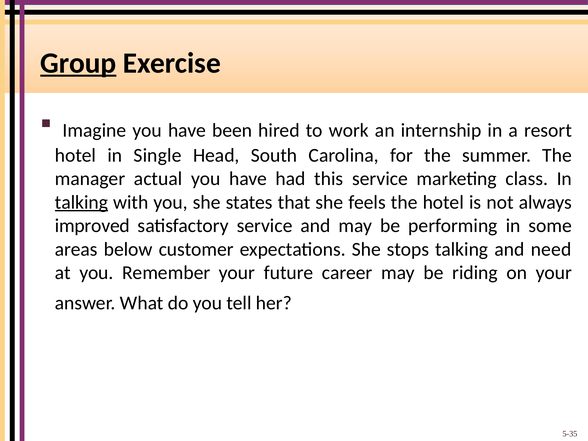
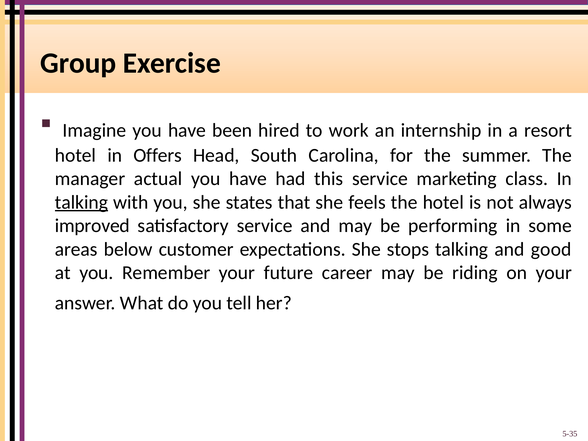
Group underline: present -> none
Single: Single -> Offers
need: need -> good
